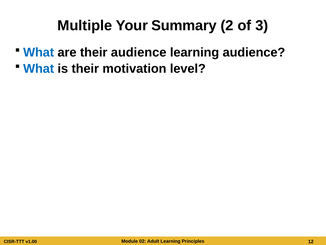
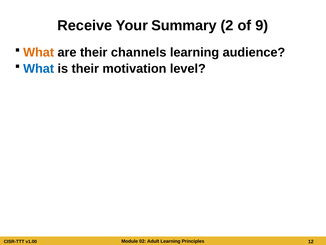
Multiple: Multiple -> Receive
3: 3 -> 9
What at (39, 52) colour: blue -> orange
their audience: audience -> channels
